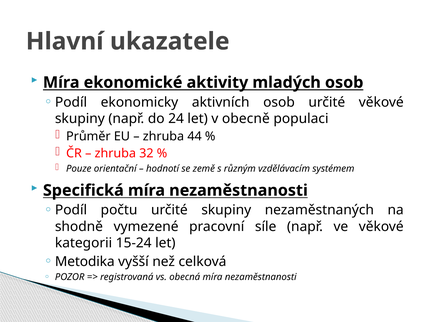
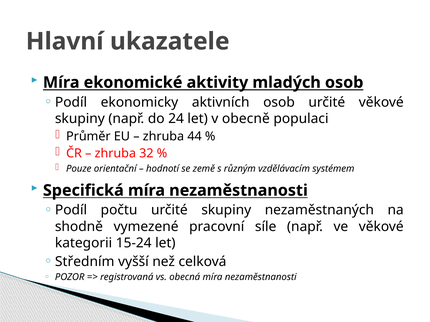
Metodika: Metodika -> Středním
